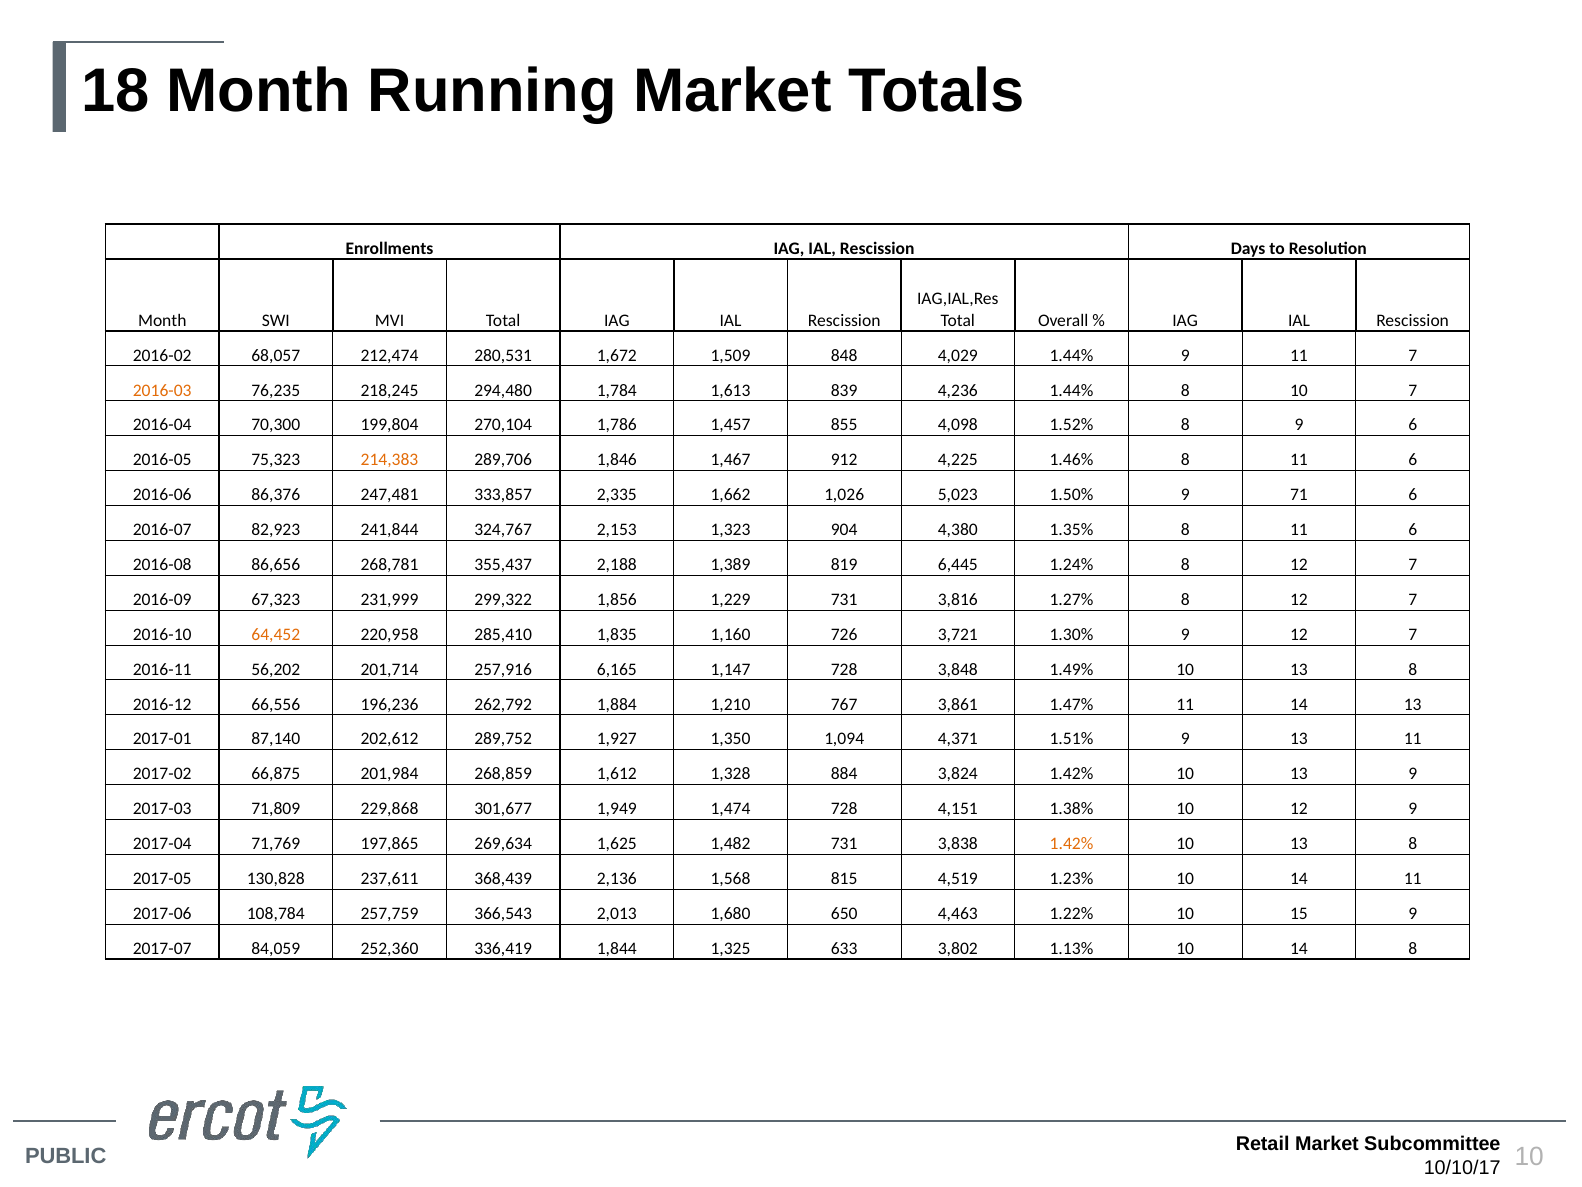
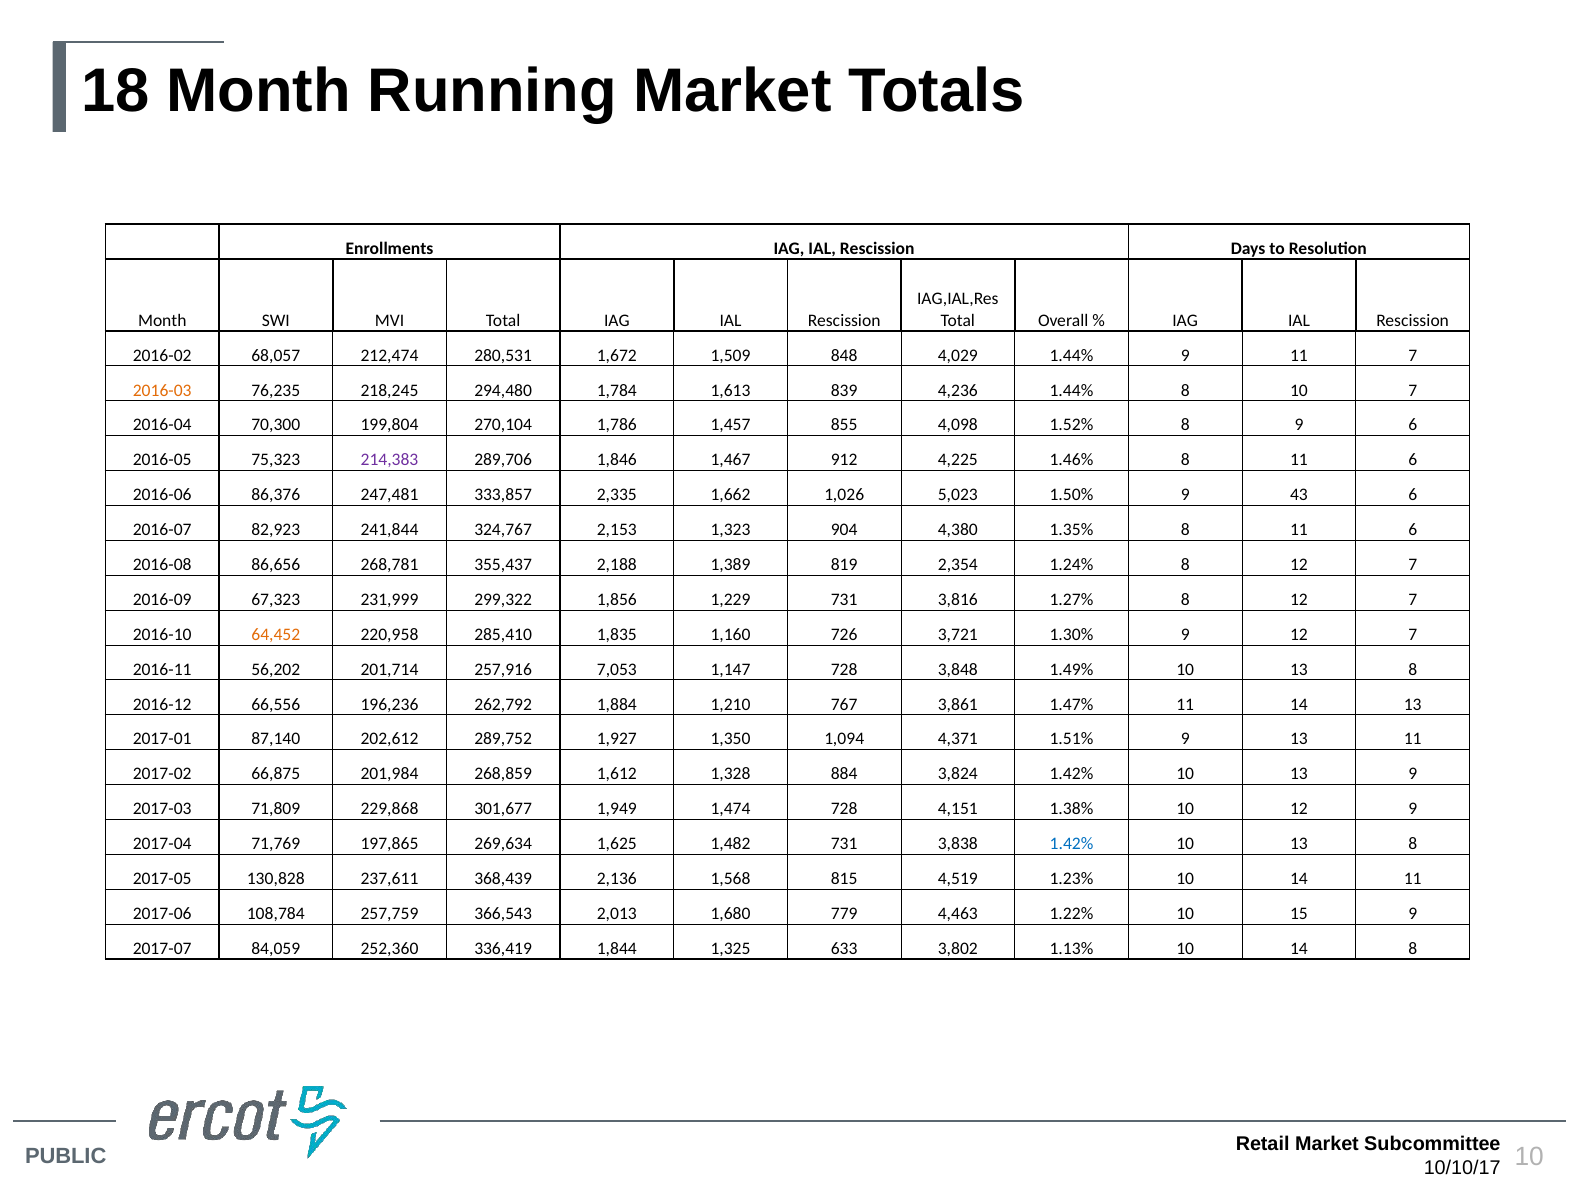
214,383 colour: orange -> purple
71: 71 -> 43
6,445: 6,445 -> 2,354
6,165: 6,165 -> 7,053
1.42% at (1072, 844) colour: orange -> blue
650: 650 -> 779
